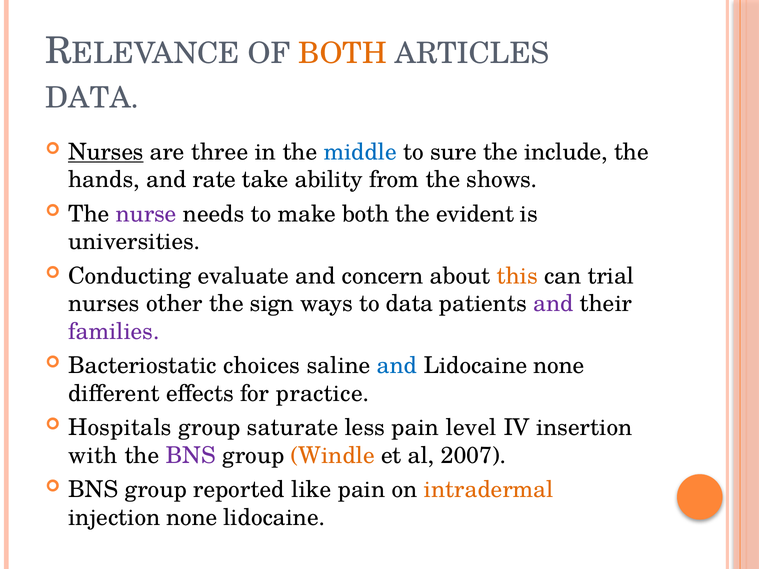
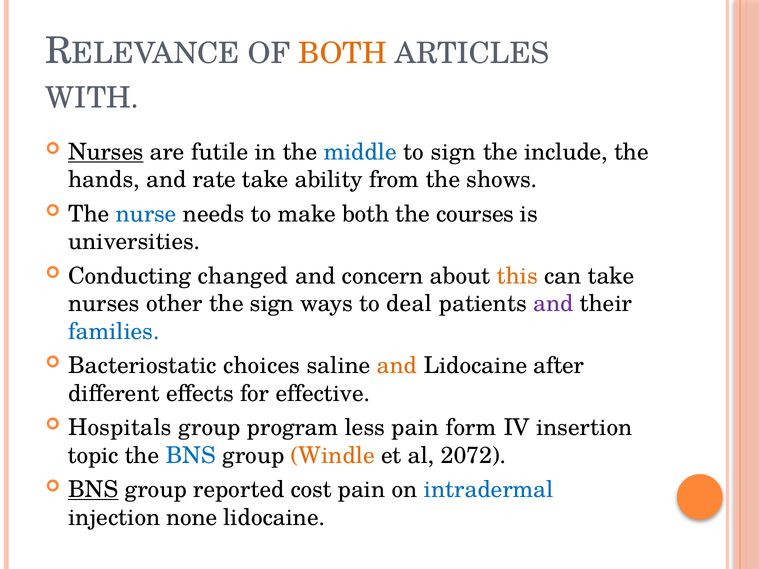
DATA at (92, 98): DATA -> WITH
three: three -> futile
to sure: sure -> sign
nurse colour: purple -> blue
evident: evident -> courses
evaluate: evaluate -> changed
can trial: trial -> take
to data: data -> deal
families colour: purple -> blue
and at (397, 366) colour: blue -> orange
Lidocaine none: none -> after
practice: practice -> effective
saturate: saturate -> program
level: level -> form
with: with -> topic
BNS at (191, 456) colour: purple -> blue
2007: 2007 -> 2072
BNS at (93, 490) underline: none -> present
like: like -> cost
intradermal colour: orange -> blue
